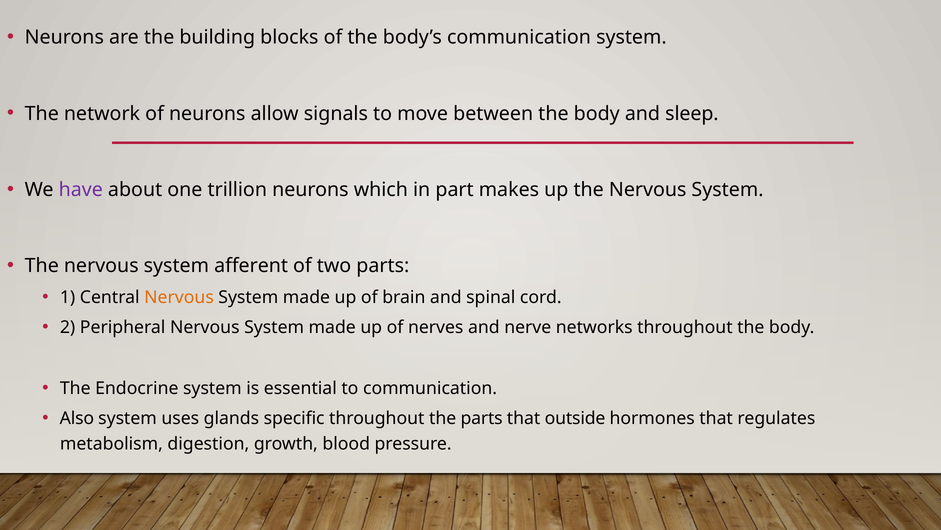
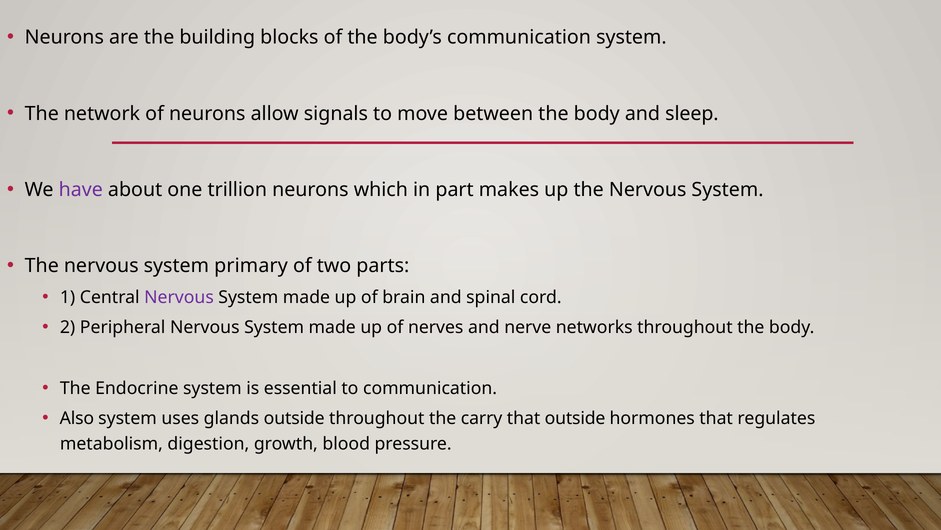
afferent: afferent -> primary
Nervous at (179, 297) colour: orange -> purple
glands specific: specific -> outside
the parts: parts -> carry
